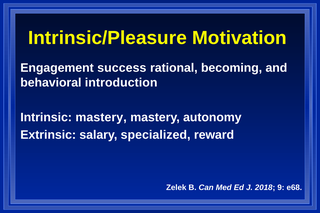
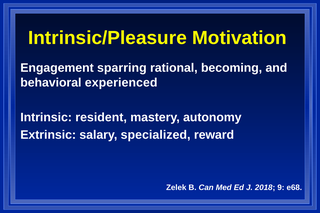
success: success -> sparring
introduction: introduction -> experienced
Intrinsic mastery: mastery -> resident
